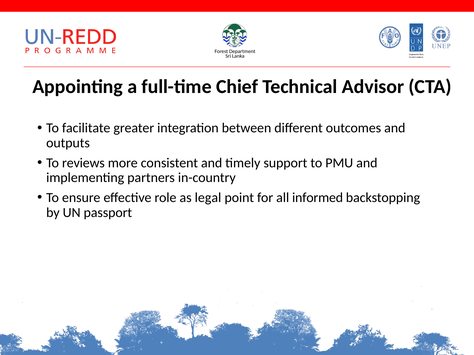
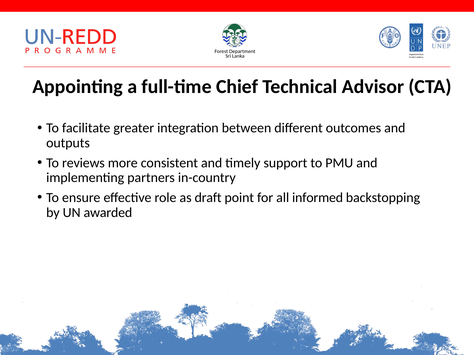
legal: legal -> draft
passport: passport -> awarded
